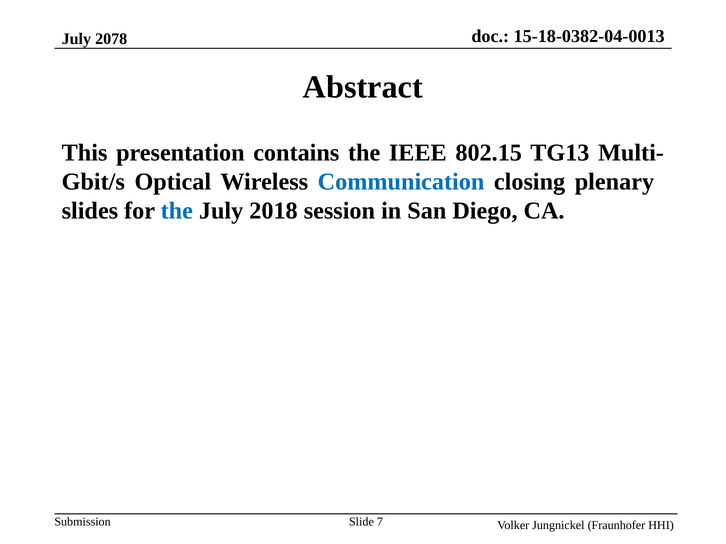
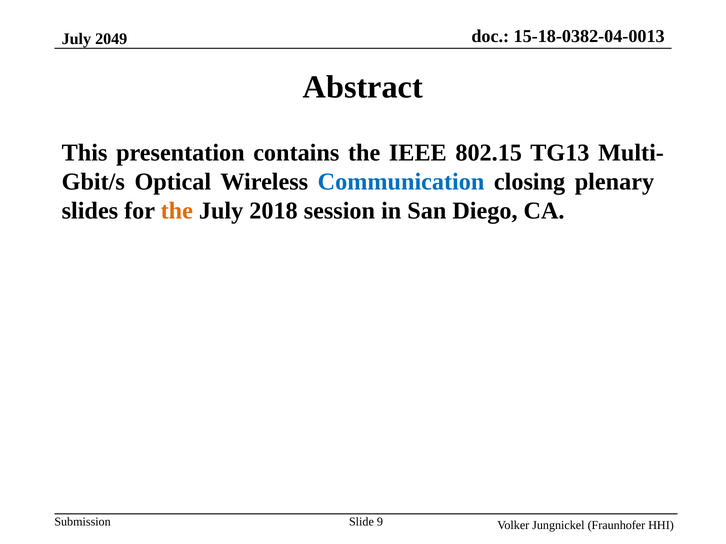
2078: 2078 -> 2049
the at (177, 211) colour: blue -> orange
7: 7 -> 9
